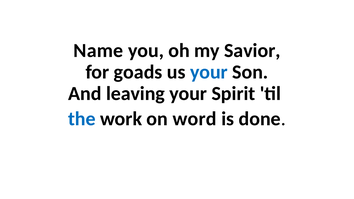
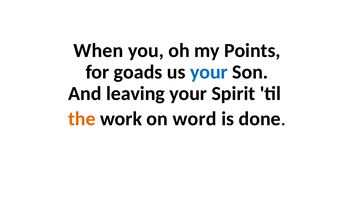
Name: Name -> When
Savior: Savior -> Points
the colour: blue -> orange
